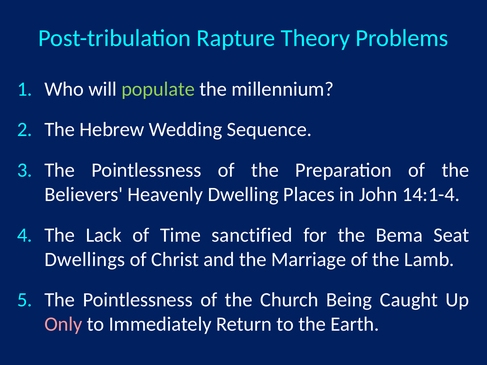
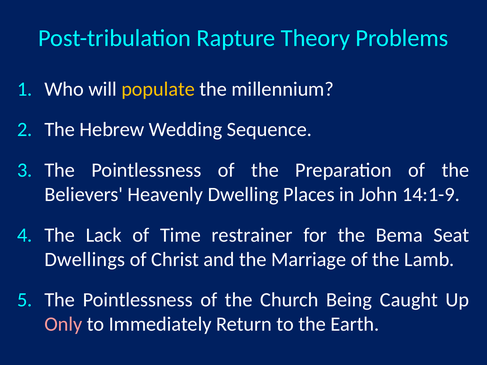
populate colour: light green -> yellow
14:1-4: 14:1-4 -> 14:1-9
sanctified: sanctified -> restrainer
